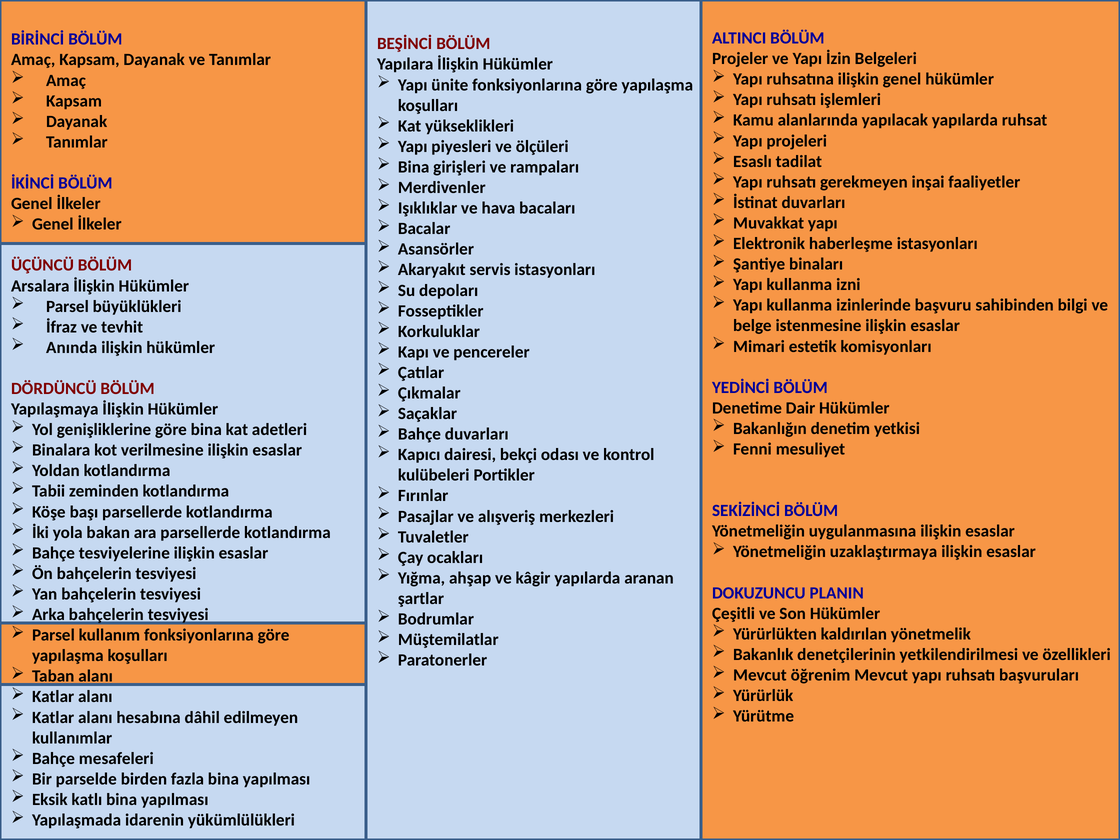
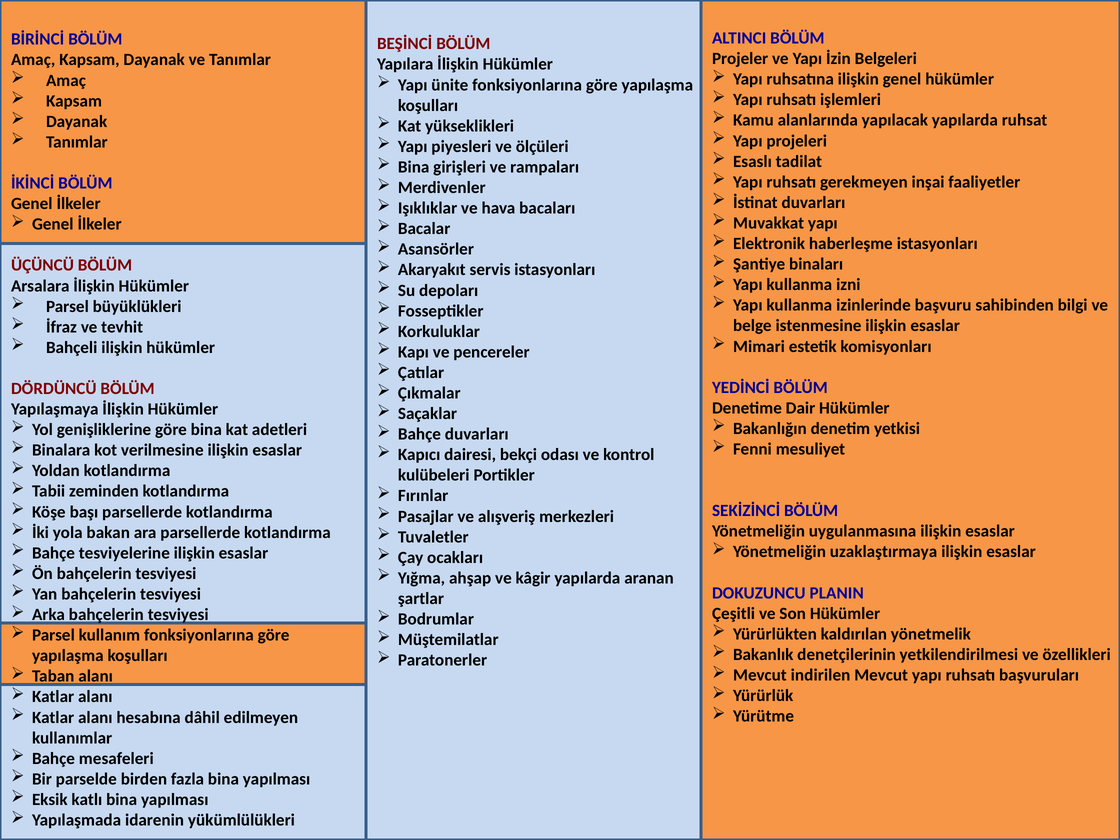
Anında: Anında -> Bahçeli
öğrenim: öğrenim -> indirilen
